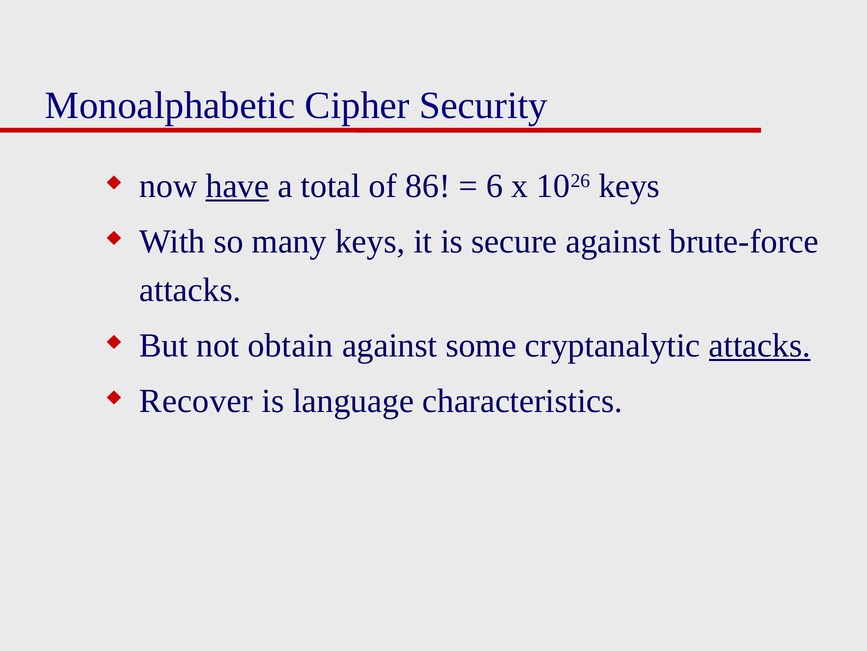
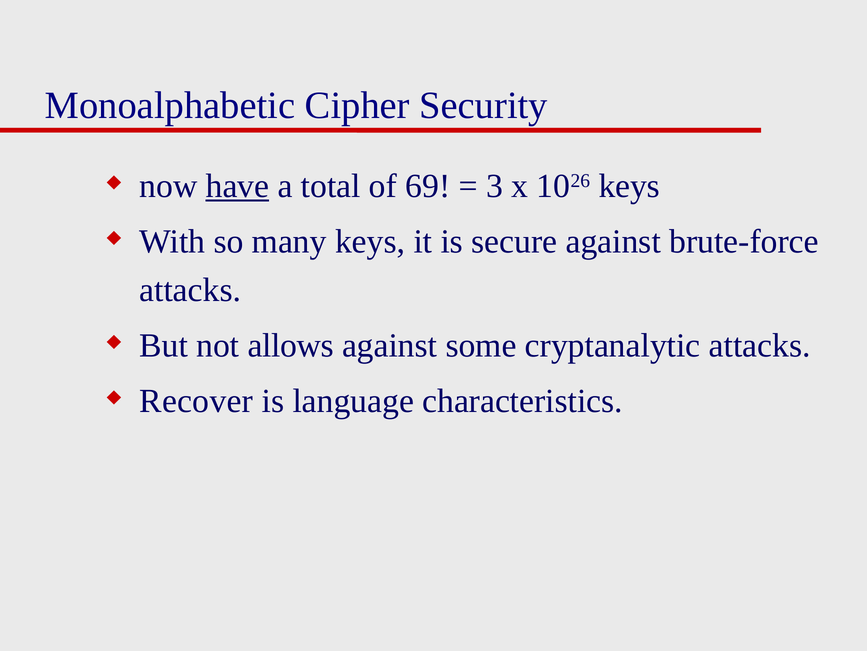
86: 86 -> 69
6: 6 -> 3
obtain: obtain -> allows
attacks at (760, 345) underline: present -> none
